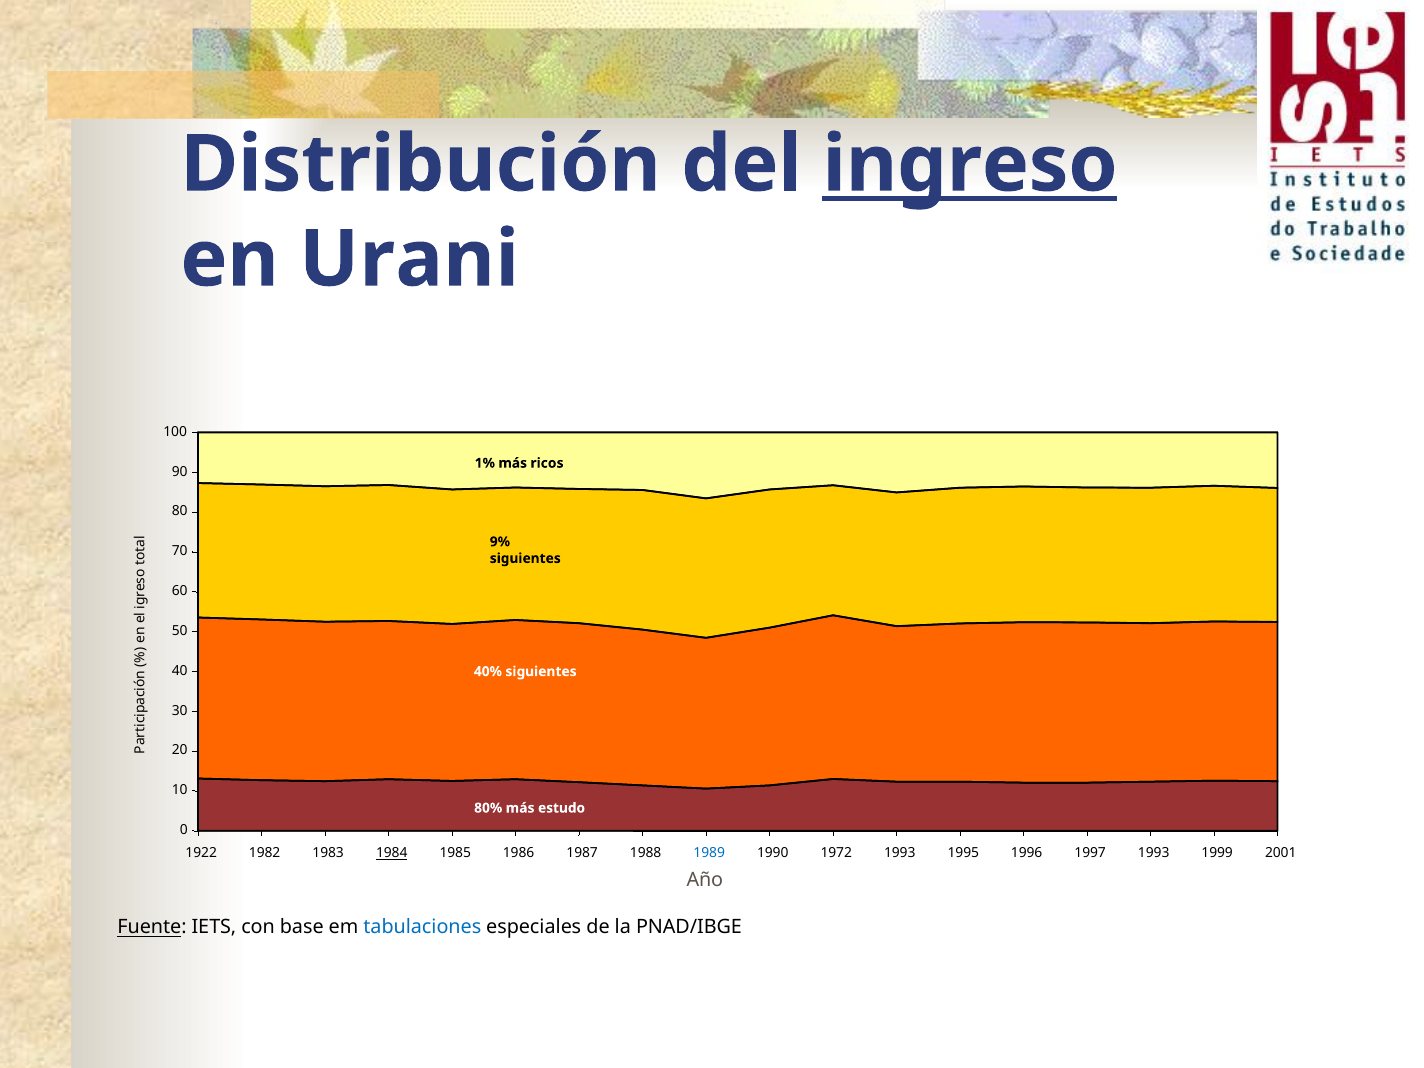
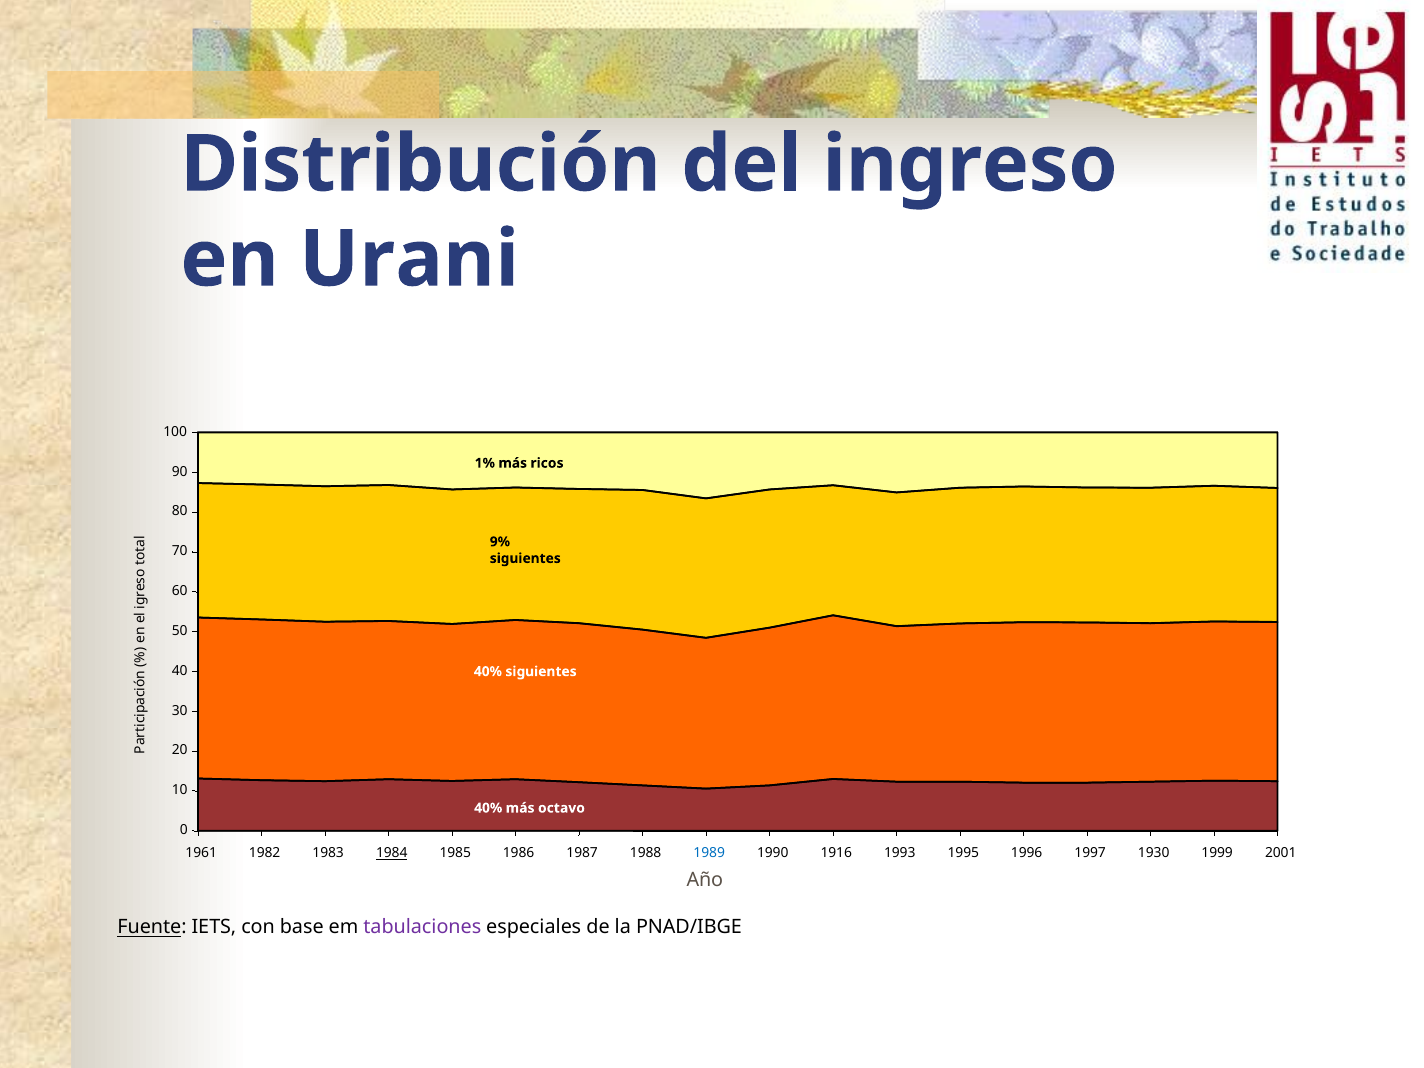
ingreso underline: present -> none
80% at (488, 808): 80% -> 40%
estudo: estudo -> octavo
1922: 1922 -> 1961
1972: 1972 -> 1916
1997 1993: 1993 -> 1930
tabulaciones colour: blue -> purple
